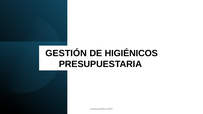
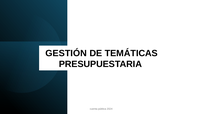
HIGIÉNICOS: HIGIÉNICOS -> TEMÁTICAS
